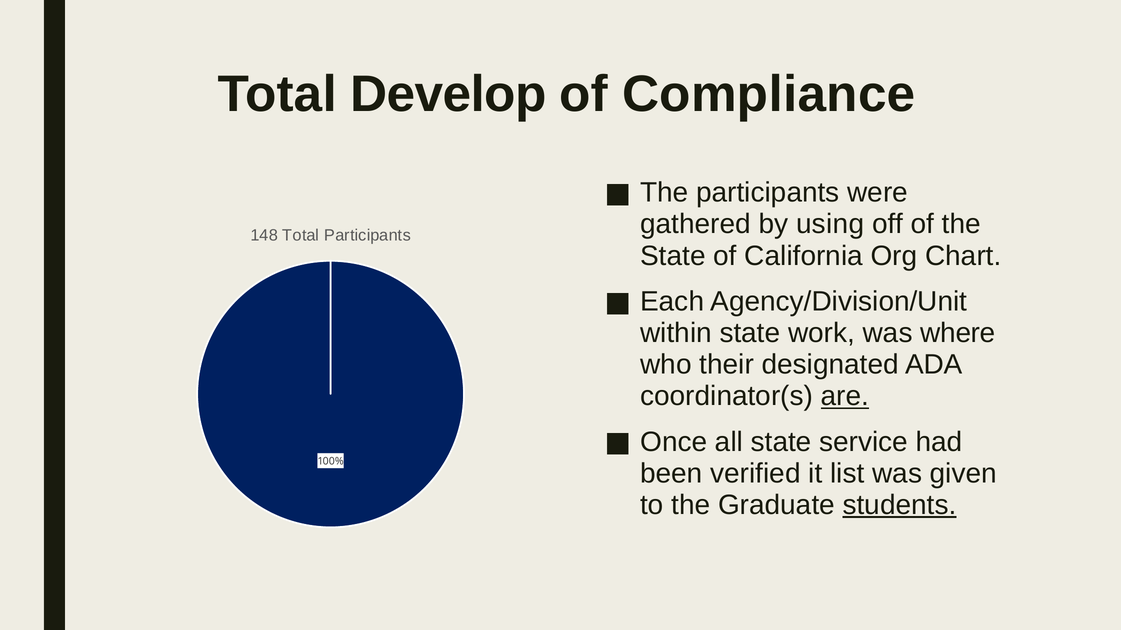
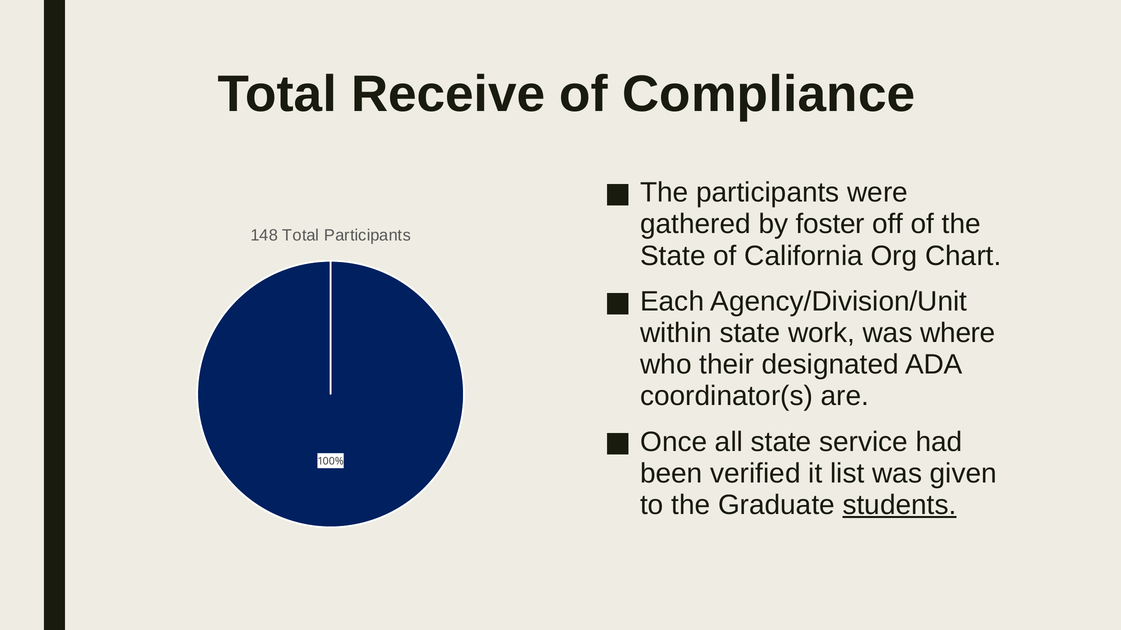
Develop: Develop -> Receive
using: using -> foster
are underline: present -> none
